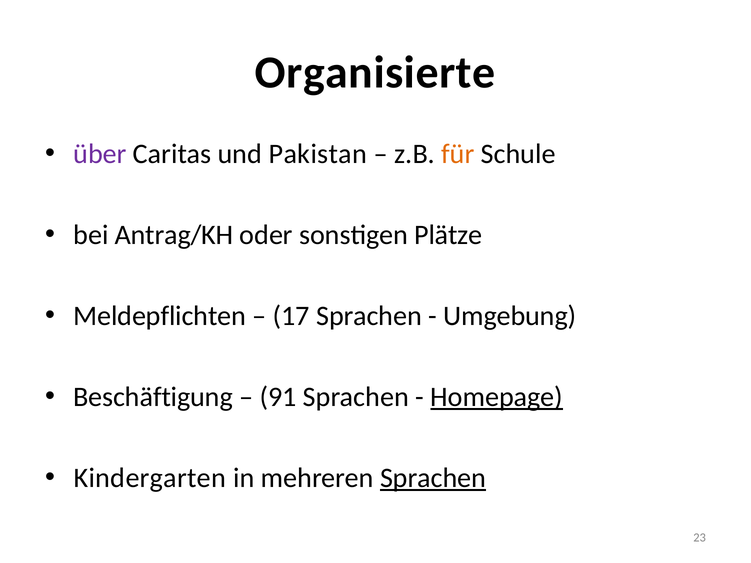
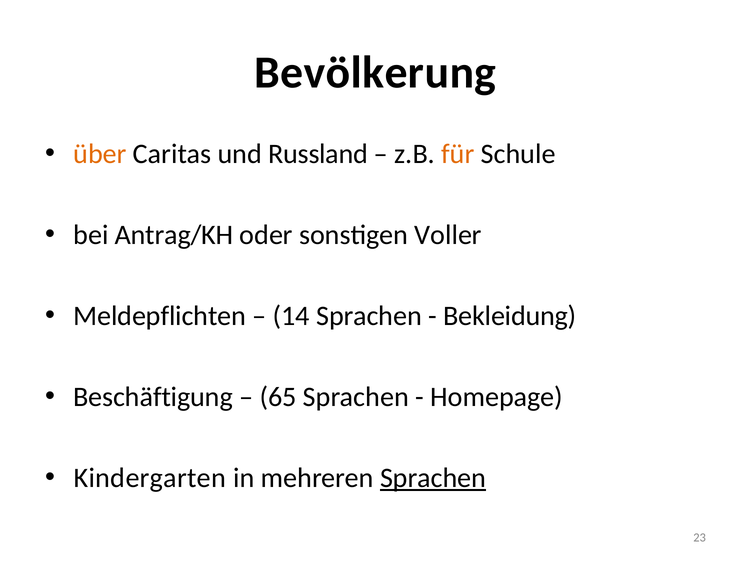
Organisierte: Organisierte -> Bevölkerung
über colour: purple -> orange
Pakistan: Pakistan -> Russland
Plätze: Plätze -> Voller
17: 17 -> 14
Umgebung: Umgebung -> Bekleidung
91: 91 -> 65
Homepage underline: present -> none
